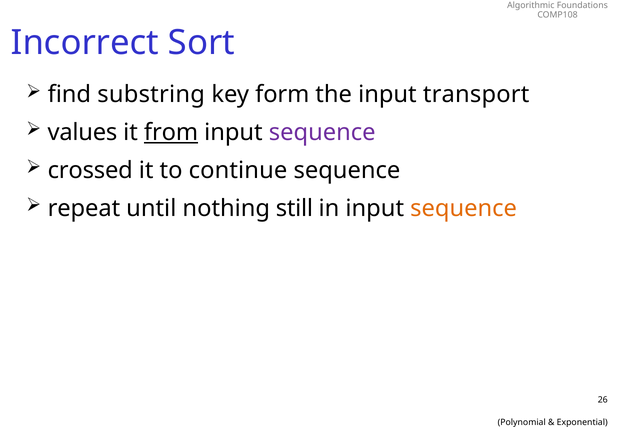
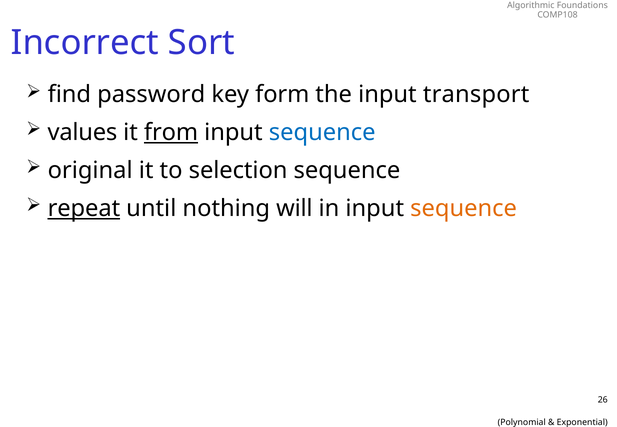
substring: substring -> password
sequence at (322, 133) colour: purple -> blue
crossed: crossed -> original
continue: continue -> selection
repeat underline: none -> present
still: still -> will
